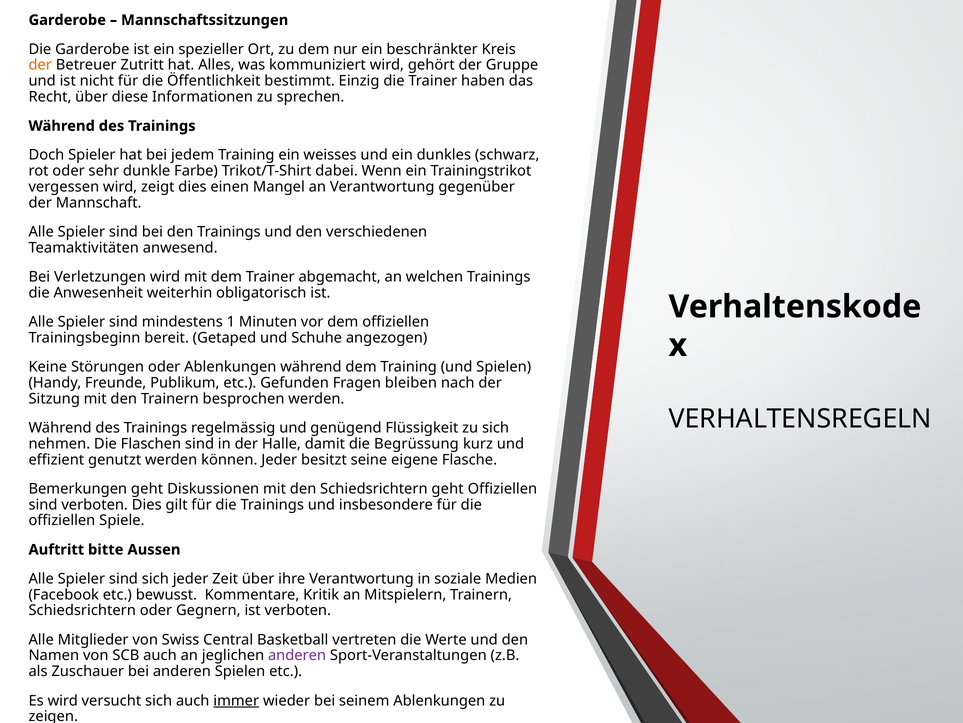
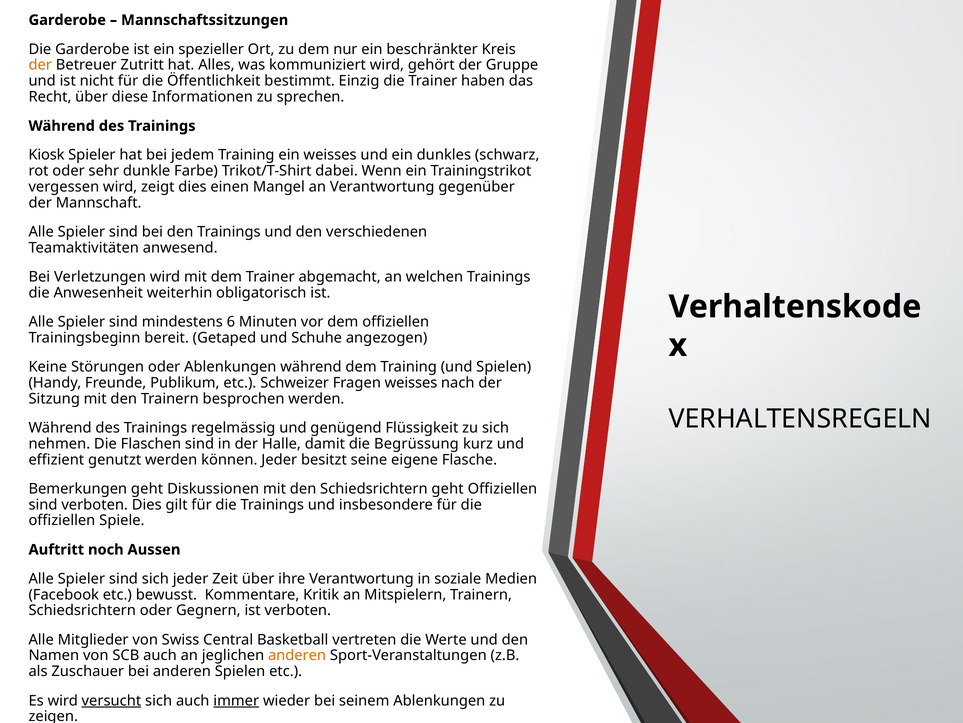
Doch: Doch -> Kiosk
1: 1 -> 6
Gefunden: Gefunden -> Schweizer
Fragen bleiben: bleiben -> weisses
bitte: bitte -> noch
anderen at (297, 655) colour: purple -> orange
versucht underline: none -> present
